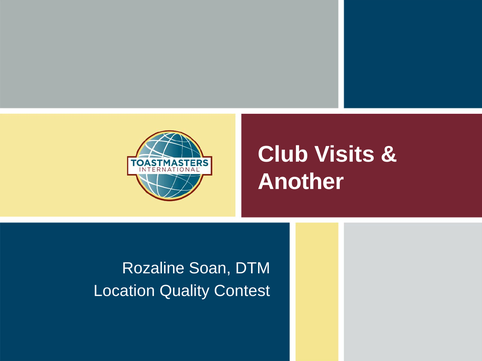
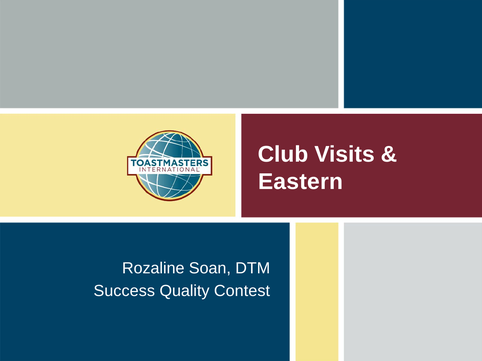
Another: Another -> Eastern
Location: Location -> Success
